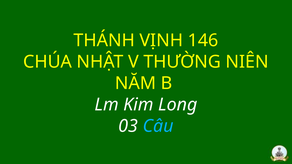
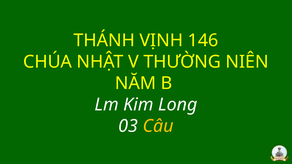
Câu colour: light blue -> yellow
